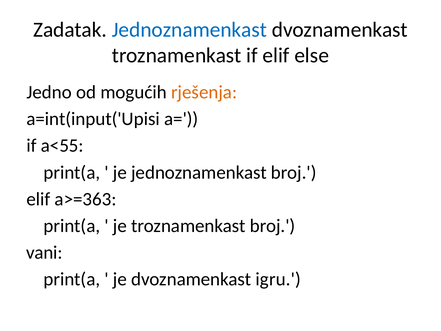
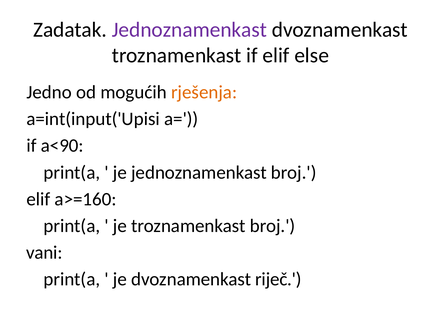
Jednoznamenkast at (189, 30) colour: blue -> purple
a<55: a<55 -> a<90
a>=363: a>=363 -> a>=160
igru: igru -> riječ
